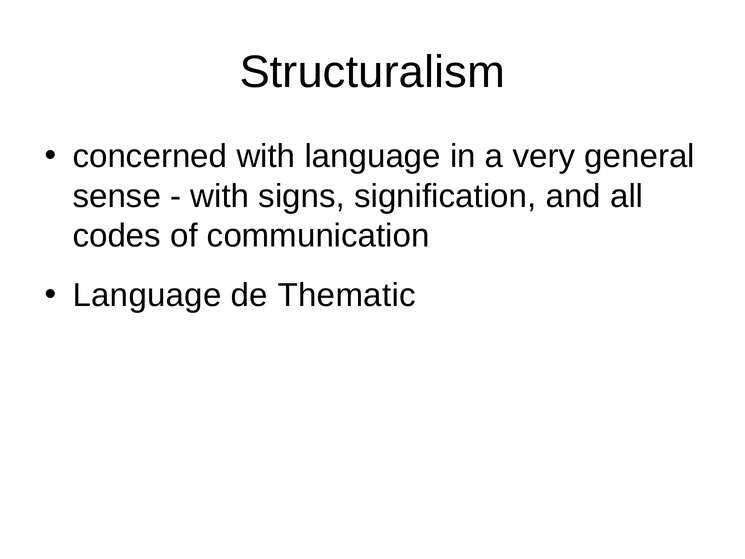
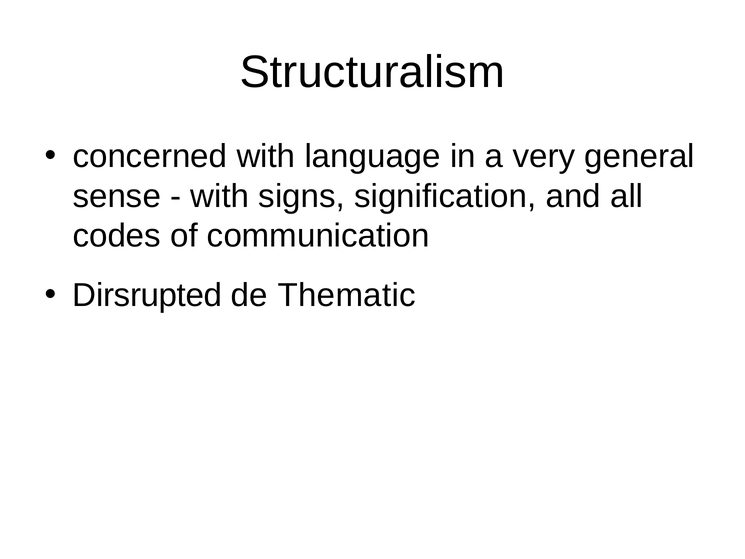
Language at (147, 295): Language -> Dirsrupted
